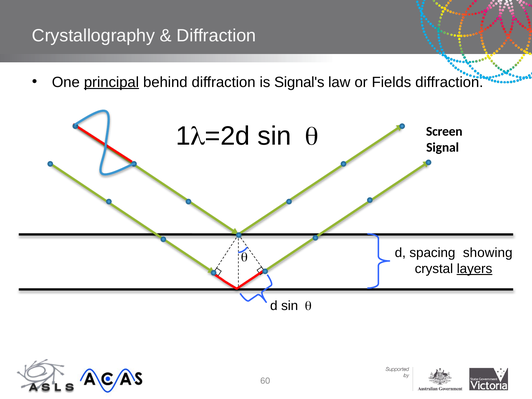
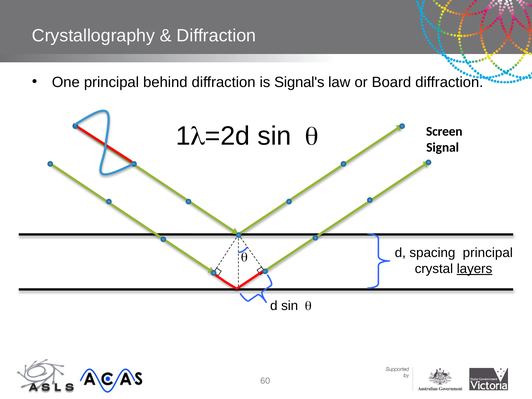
principal at (111, 82) underline: present -> none
Fields: Fields -> Board
showing at (488, 253): showing -> principal
